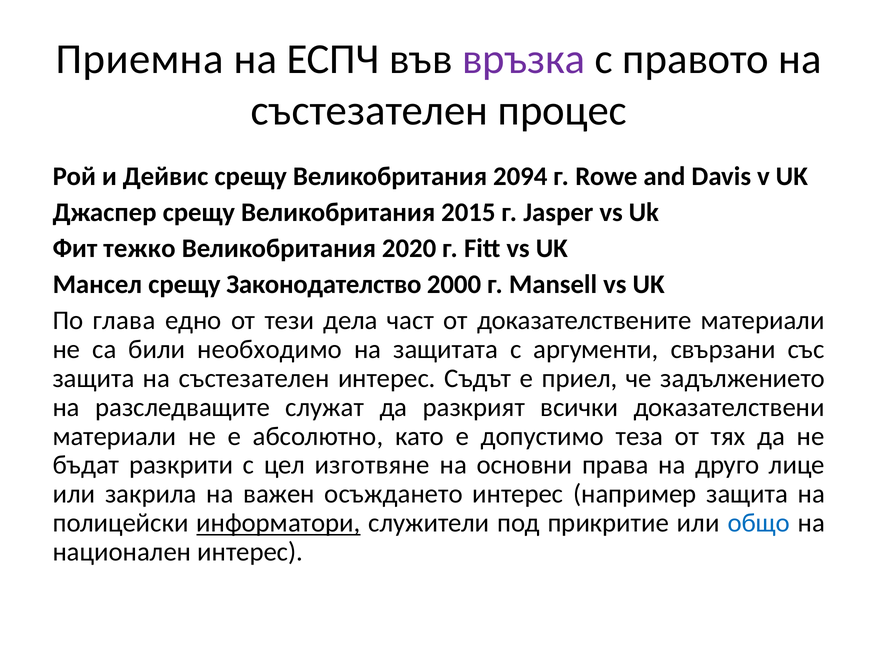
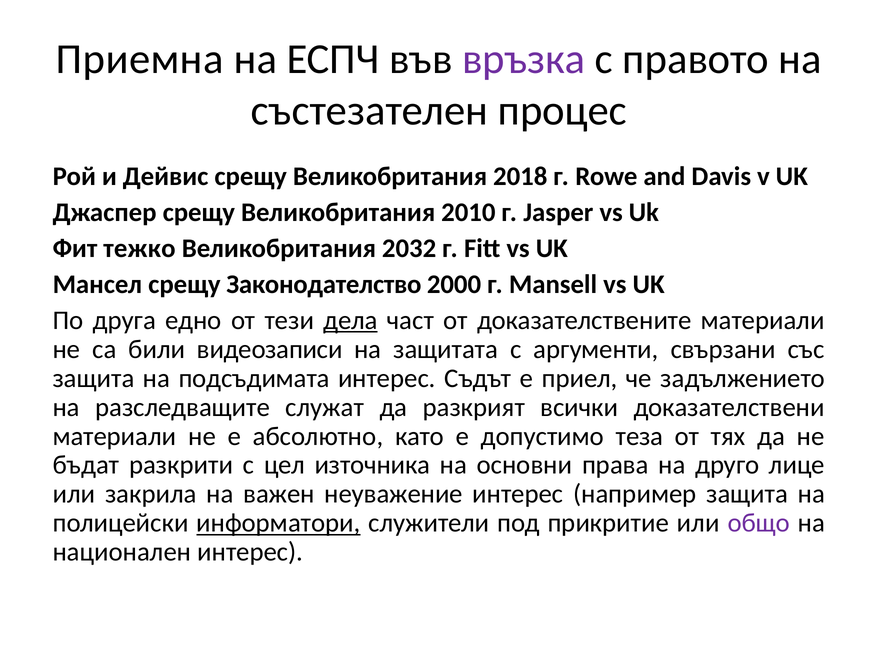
2094: 2094 -> 2018
2015: 2015 -> 2010
2020: 2020 -> 2032
глава: глава -> друга
дела underline: none -> present
необходимо: необходимо -> видеозаписи
защита на състезателен: състезателен -> подсъдимата
изготвяне: изготвяне -> източника
осъждането: осъждането -> неуважение
общо colour: blue -> purple
